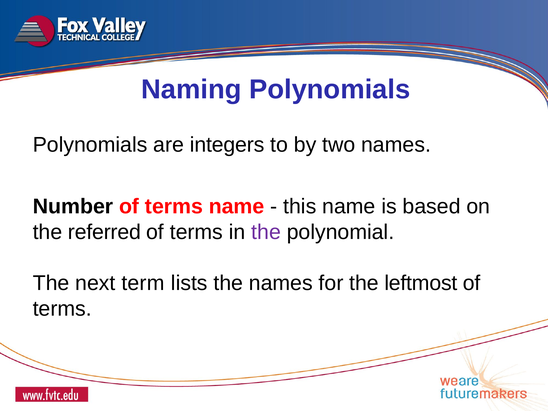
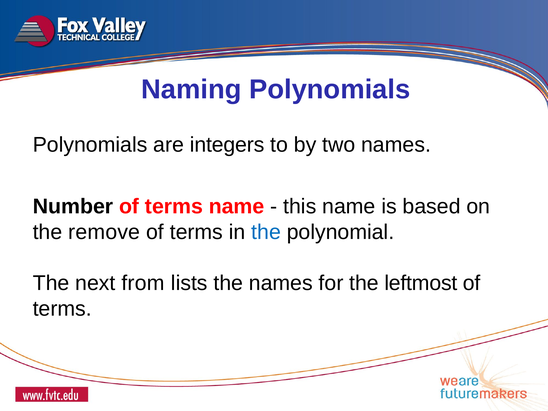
referred: referred -> remove
the at (266, 232) colour: purple -> blue
term: term -> from
